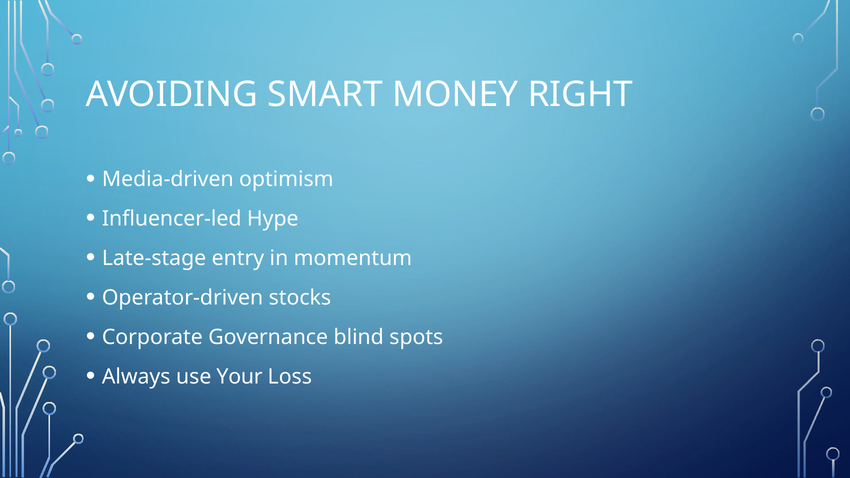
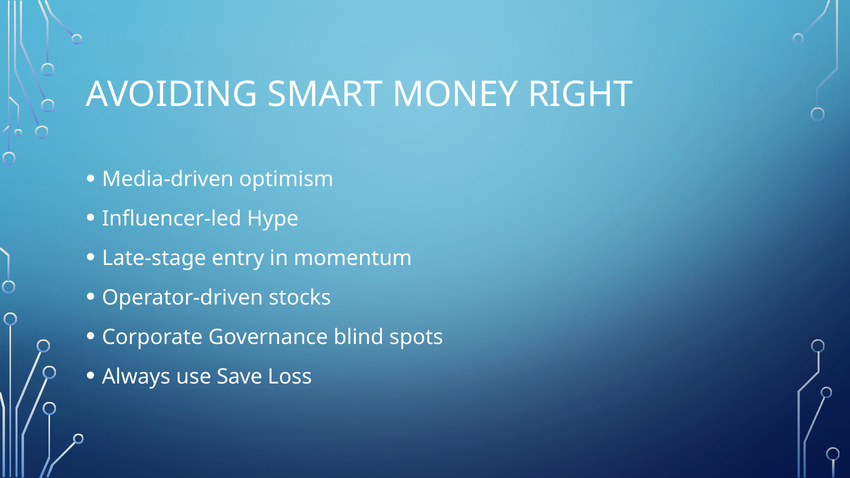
Your: Your -> Save
